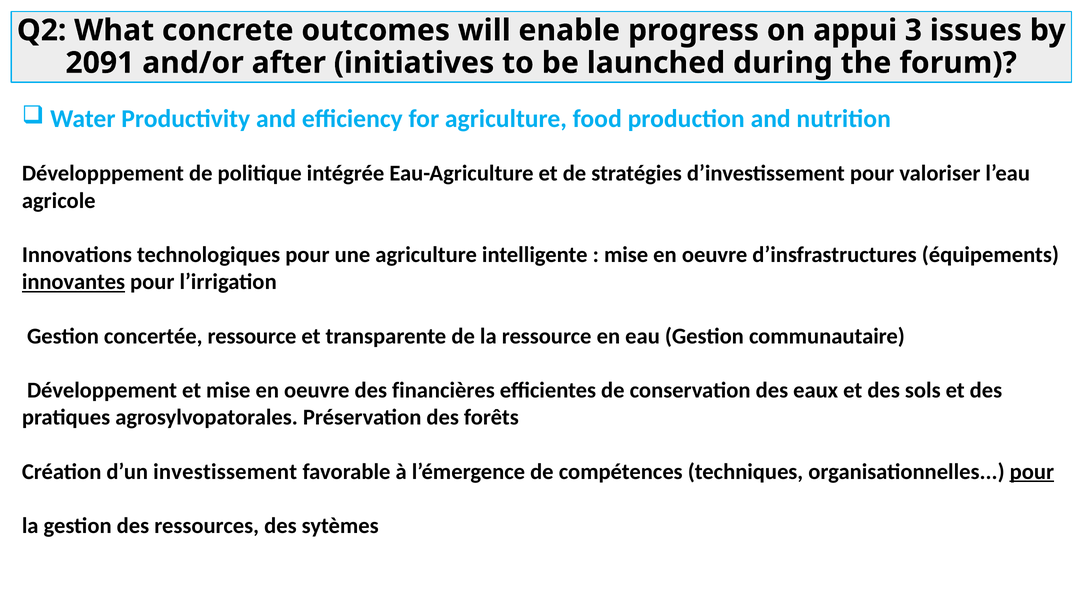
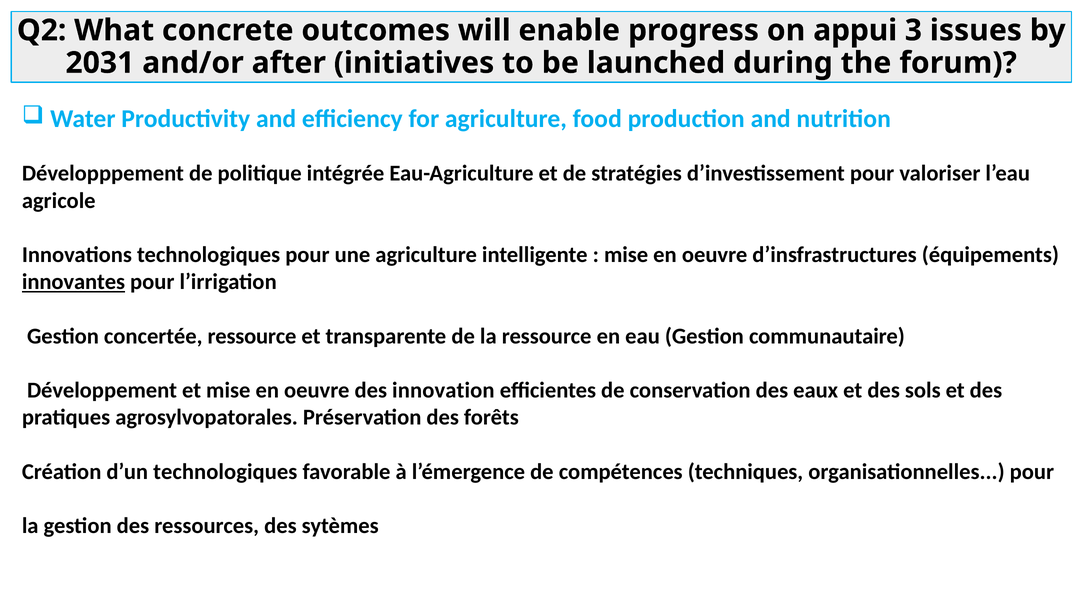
2091: 2091 -> 2031
financières: financières -> innovation
d’un investissement: investissement -> technologiques
pour at (1032, 471) underline: present -> none
